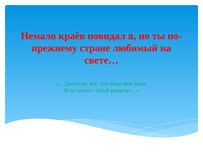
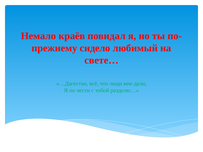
стране: стране -> сидело
